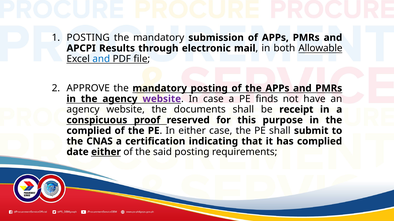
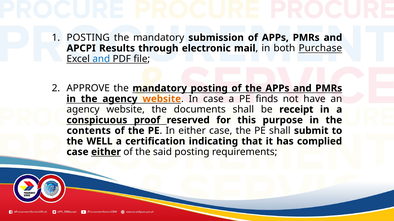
Allowable: Allowable -> Purchase
website at (162, 99) colour: purple -> orange
complied at (89, 131): complied -> contents
CNAS: CNAS -> WELL
date at (78, 152): date -> case
